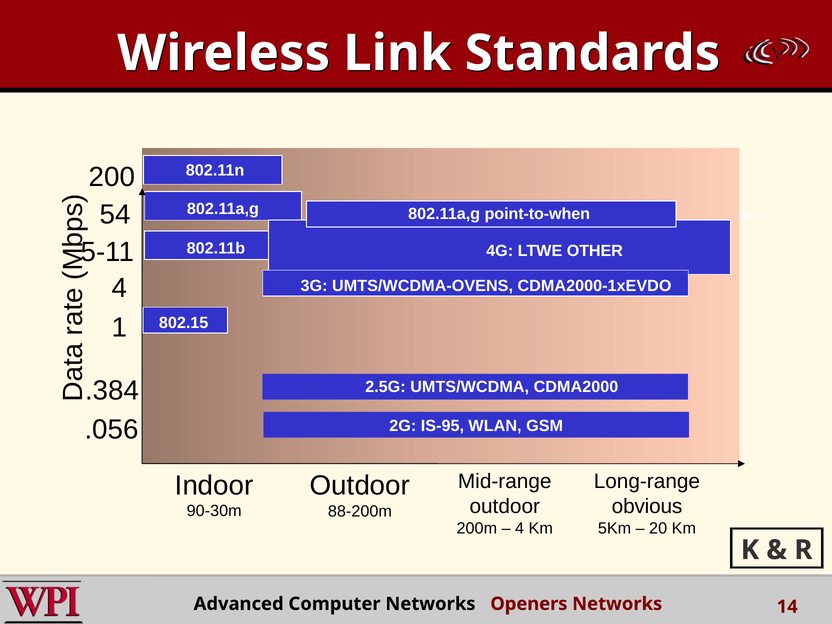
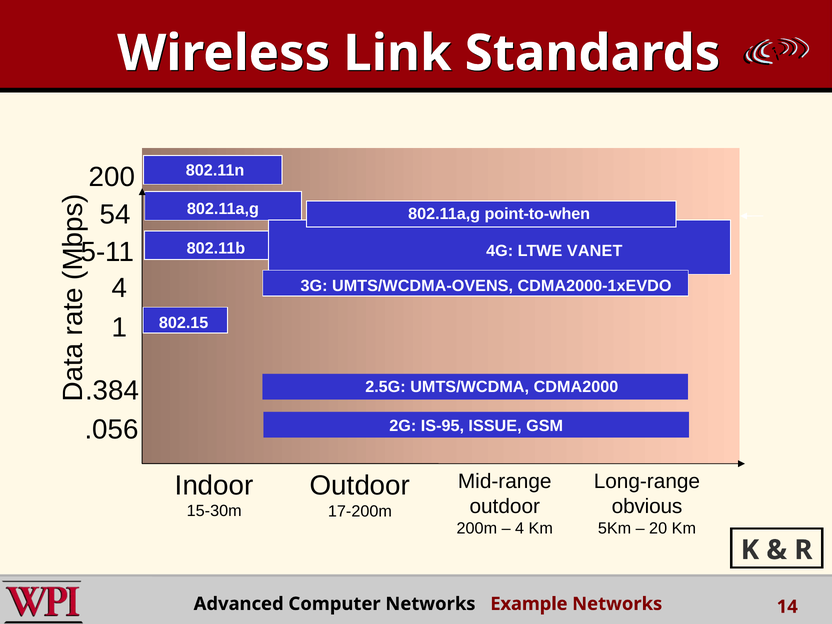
OTHER: OTHER -> VANET
WLAN: WLAN -> ISSUE
90-30m: 90-30m -> 15-30m
88-200m: 88-200m -> 17-200m
Openers: Openers -> Example
